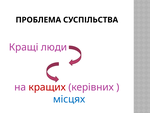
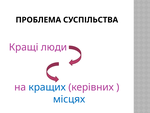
кращих colour: red -> blue
